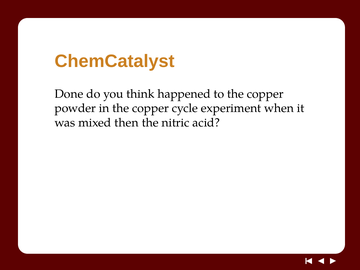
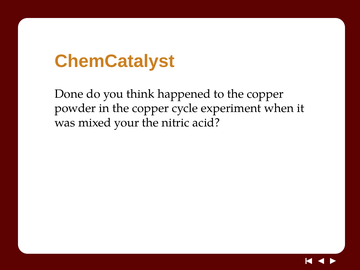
then: then -> your
